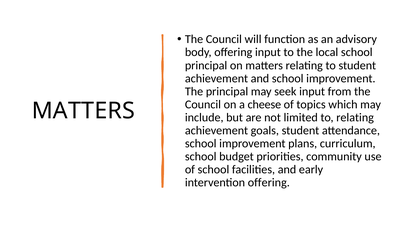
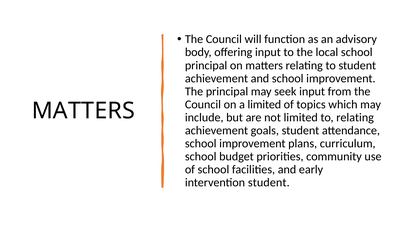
a cheese: cheese -> limited
intervention offering: offering -> student
